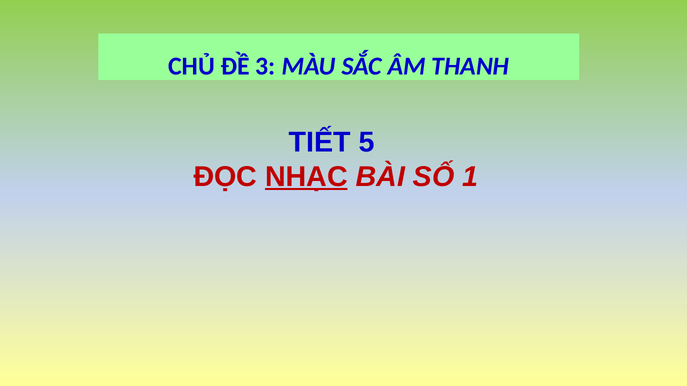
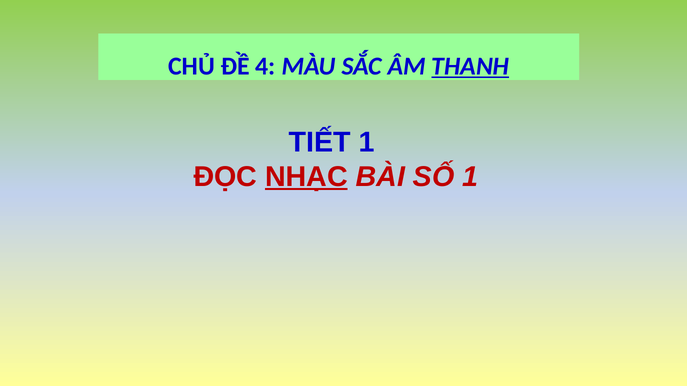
3: 3 -> 4
THANH underline: none -> present
TIẾT 5: 5 -> 1
